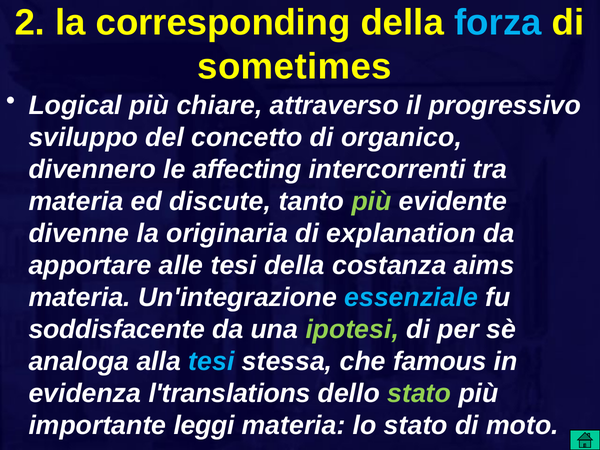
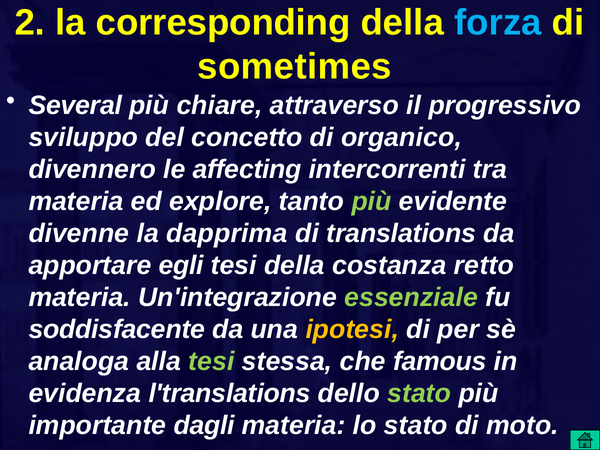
Logical: Logical -> Several
discute: discute -> explore
originaria: originaria -> dapprima
explanation: explanation -> translations
alle: alle -> egli
aims: aims -> retto
essenziale colour: light blue -> light green
ipotesi colour: light green -> yellow
tesi at (211, 361) colour: light blue -> light green
leggi: leggi -> dagli
